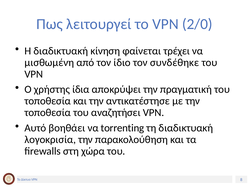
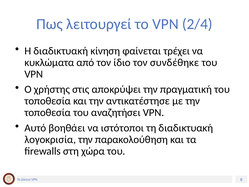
2/0: 2/0 -> 2/4
μισθωμένη: μισθωμένη -> κυκλώματα
ίδια: ίδια -> στις
torrenting: torrenting -> ιστότοποι
